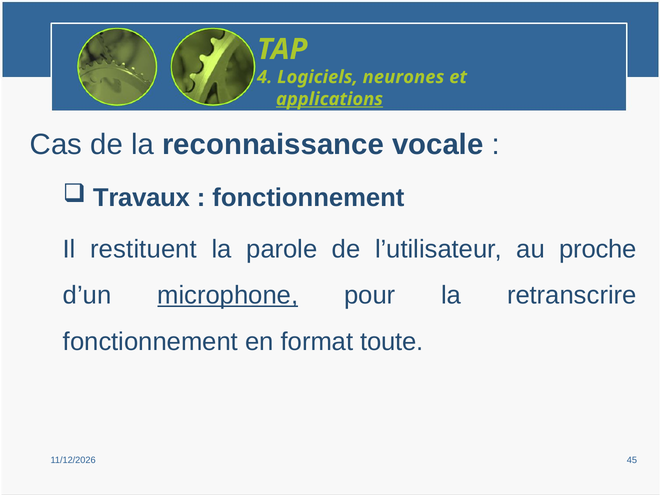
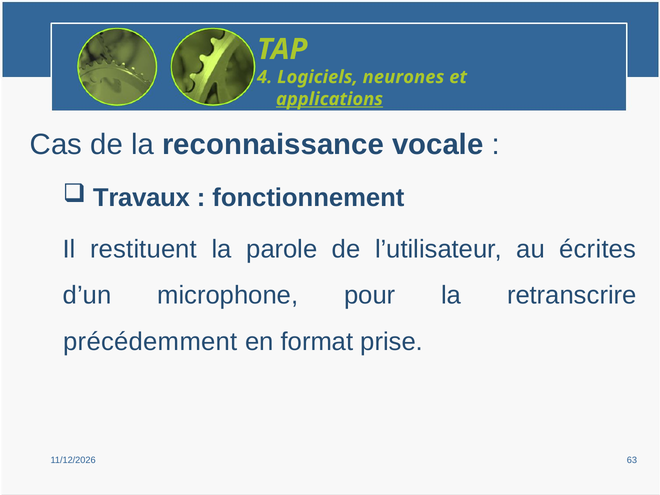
proche: proche -> écrites
microphone underline: present -> none
fonctionnement at (151, 342): fonctionnement -> précédemment
toute: toute -> prise
45: 45 -> 63
